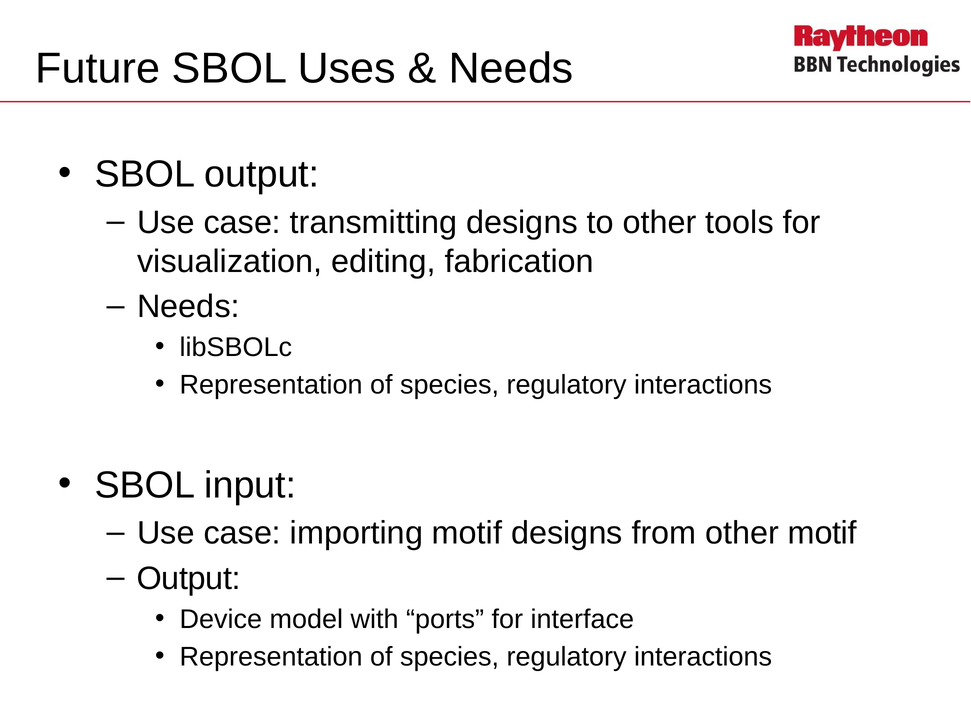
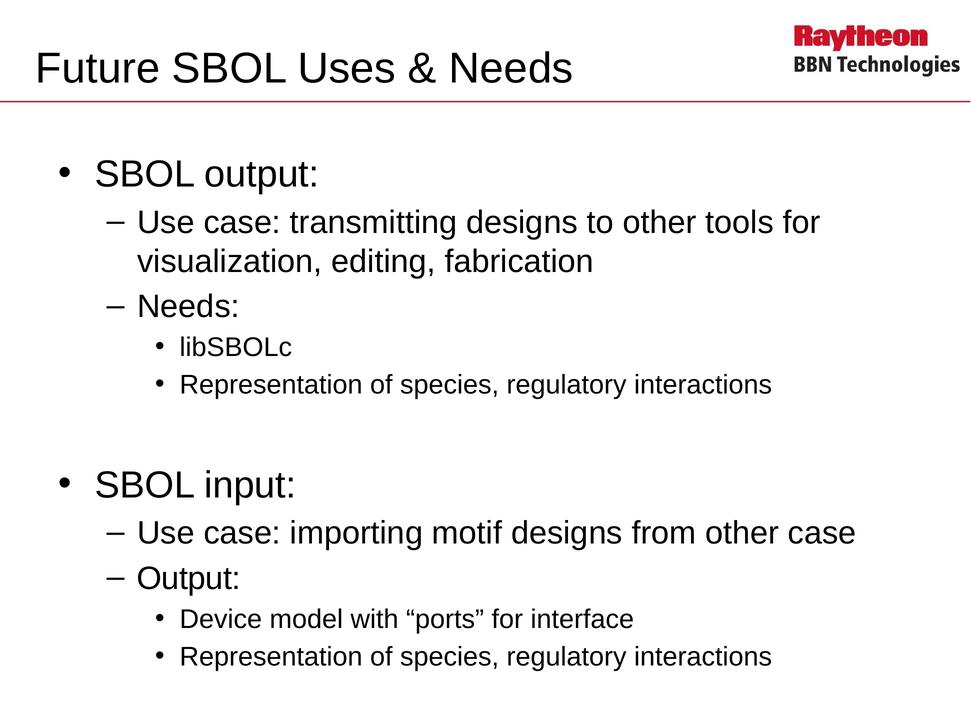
other motif: motif -> case
